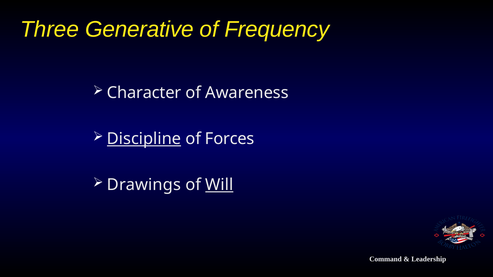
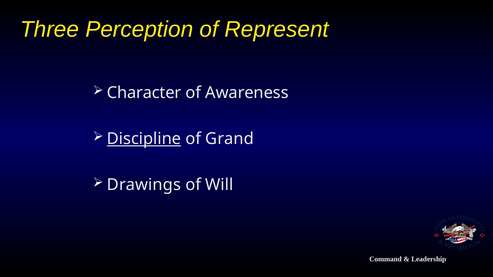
Generative: Generative -> Perception
Frequency: Frequency -> Represent
Forces: Forces -> Grand
Will underline: present -> none
